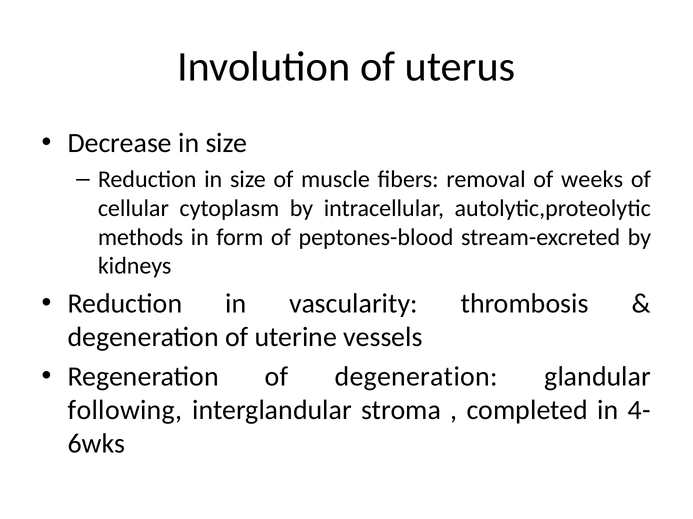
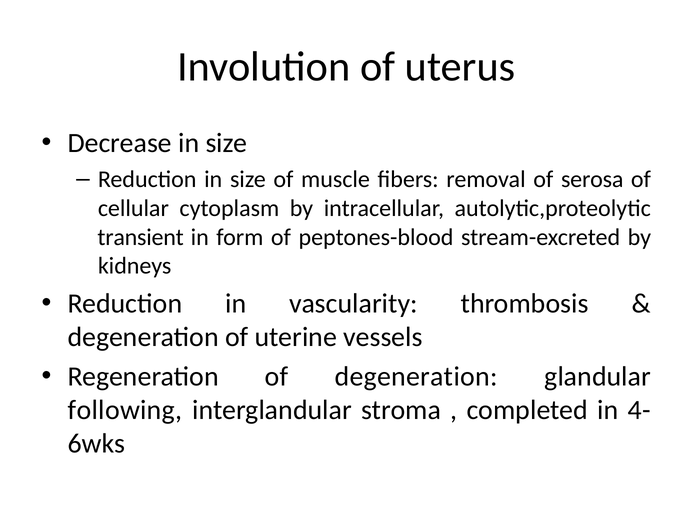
weeks: weeks -> serosa
methods: methods -> transient
